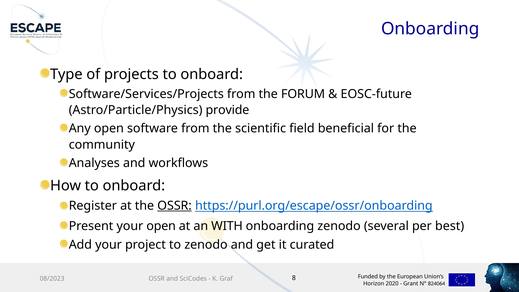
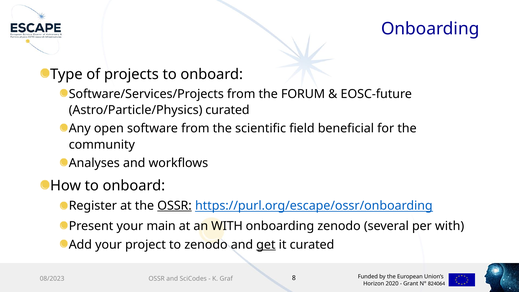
Astro/Particle/Physics provide: provide -> curated
your open: open -> main
per best: best -> with
get underline: none -> present
